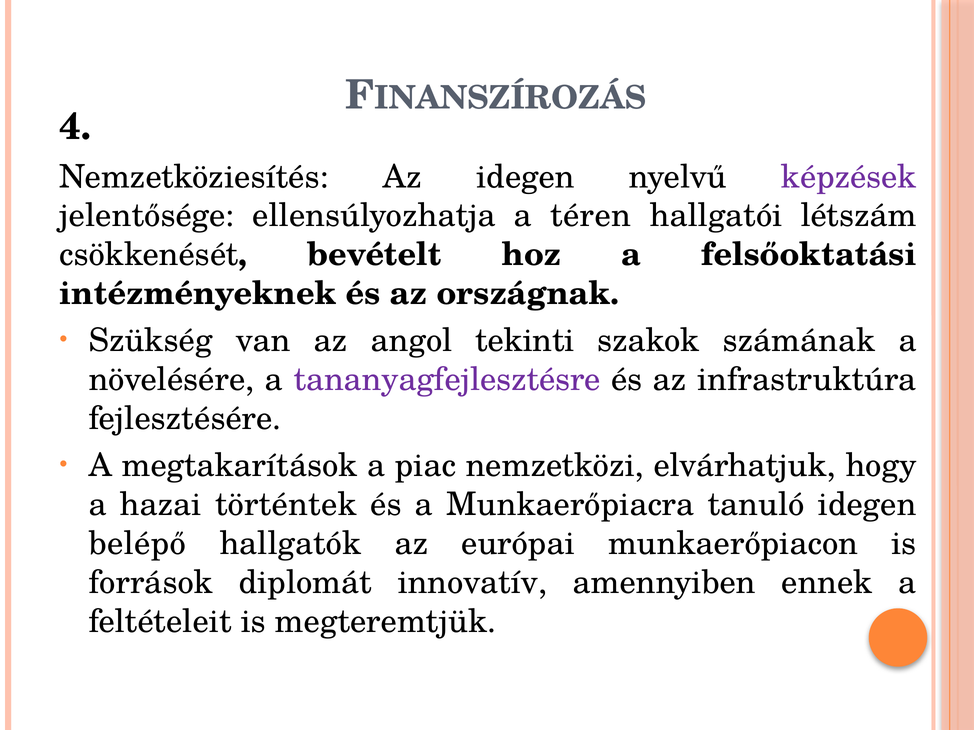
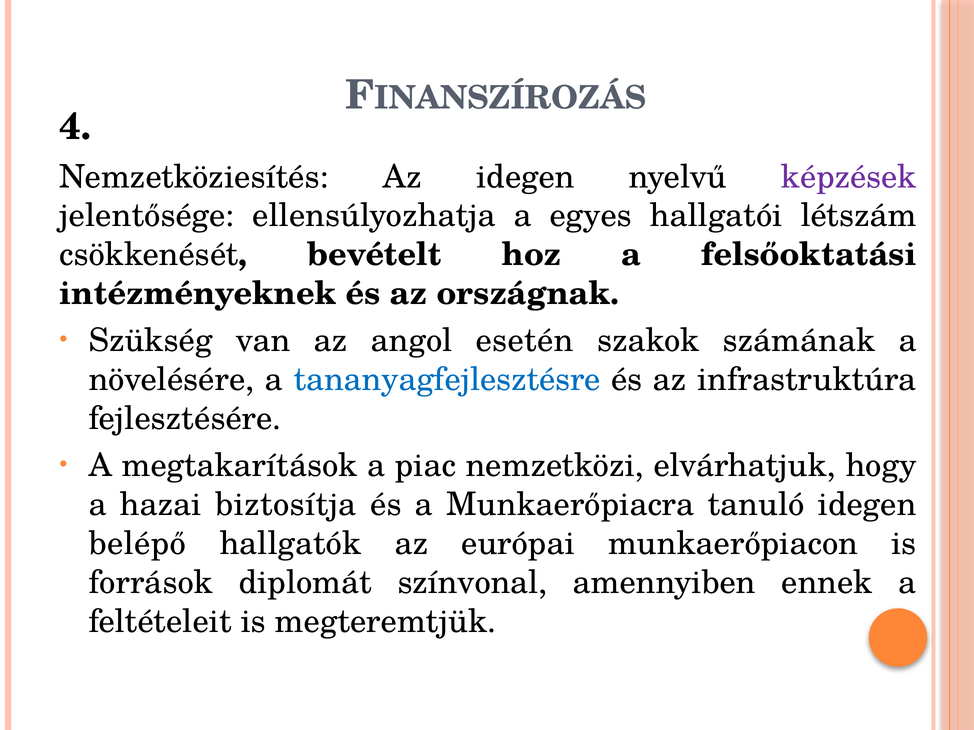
téren: téren -> egyes
tekinti: tekinti -> esetén
tananyagfejlesztésre colour: purple -> blue
történtek: történtek -> biztosítja
innovatív: innovatív -> színvonal
